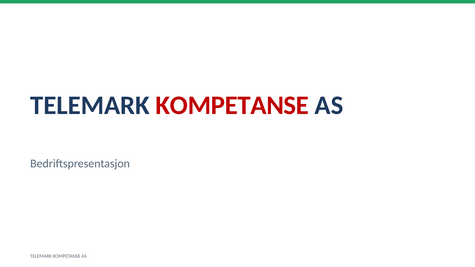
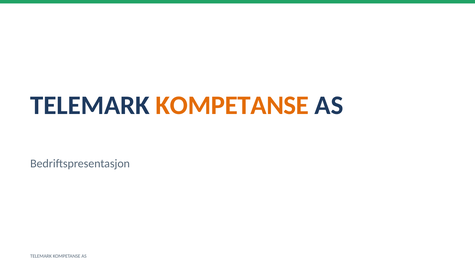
KOMPETANSE at (232, 105) colour: red -> orange
